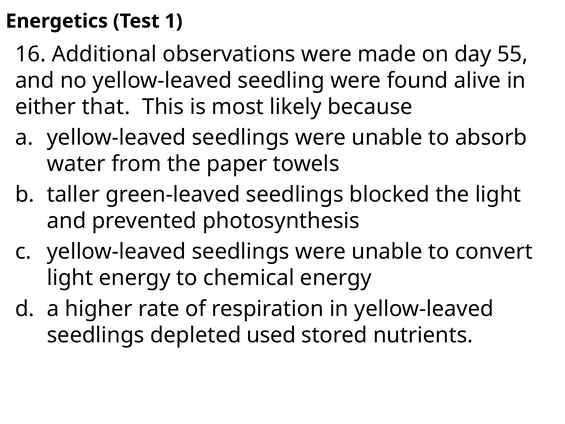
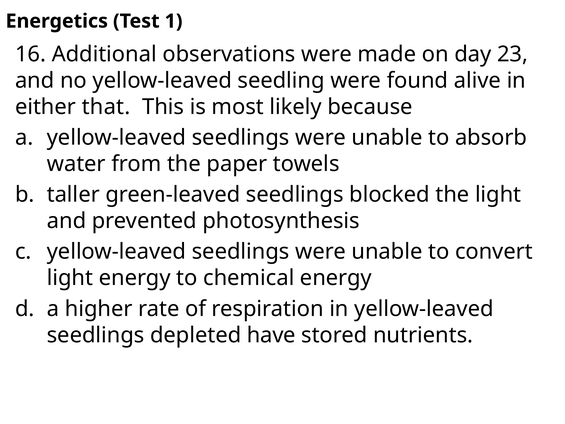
55: 55 -> 23
used: used -> have
